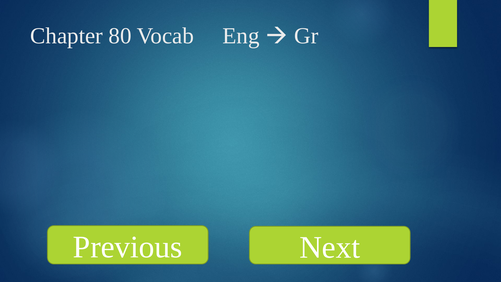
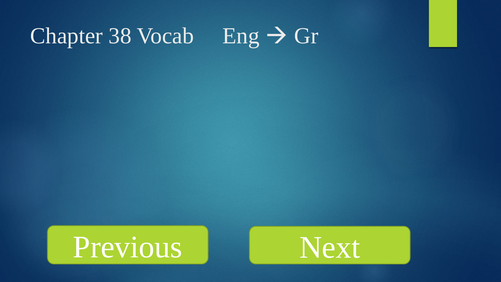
80: 80 -> 38
